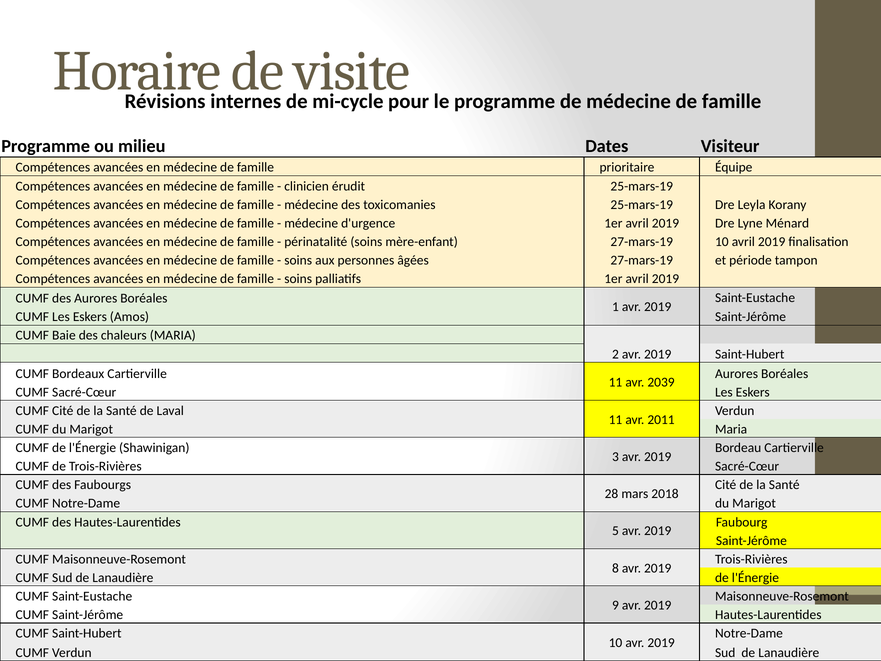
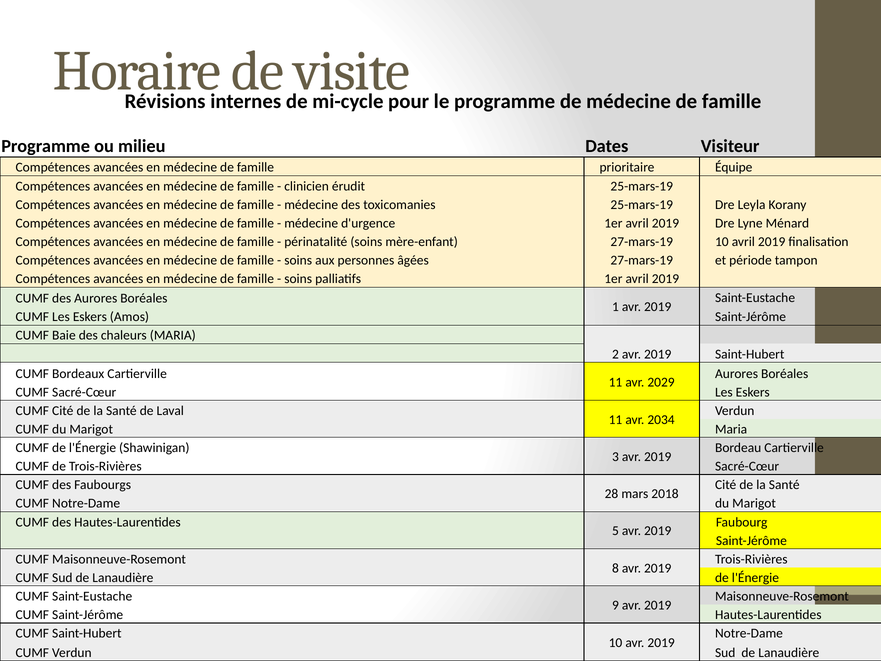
2039: 2039 -> 2029
2011: 2011 -> 2034
